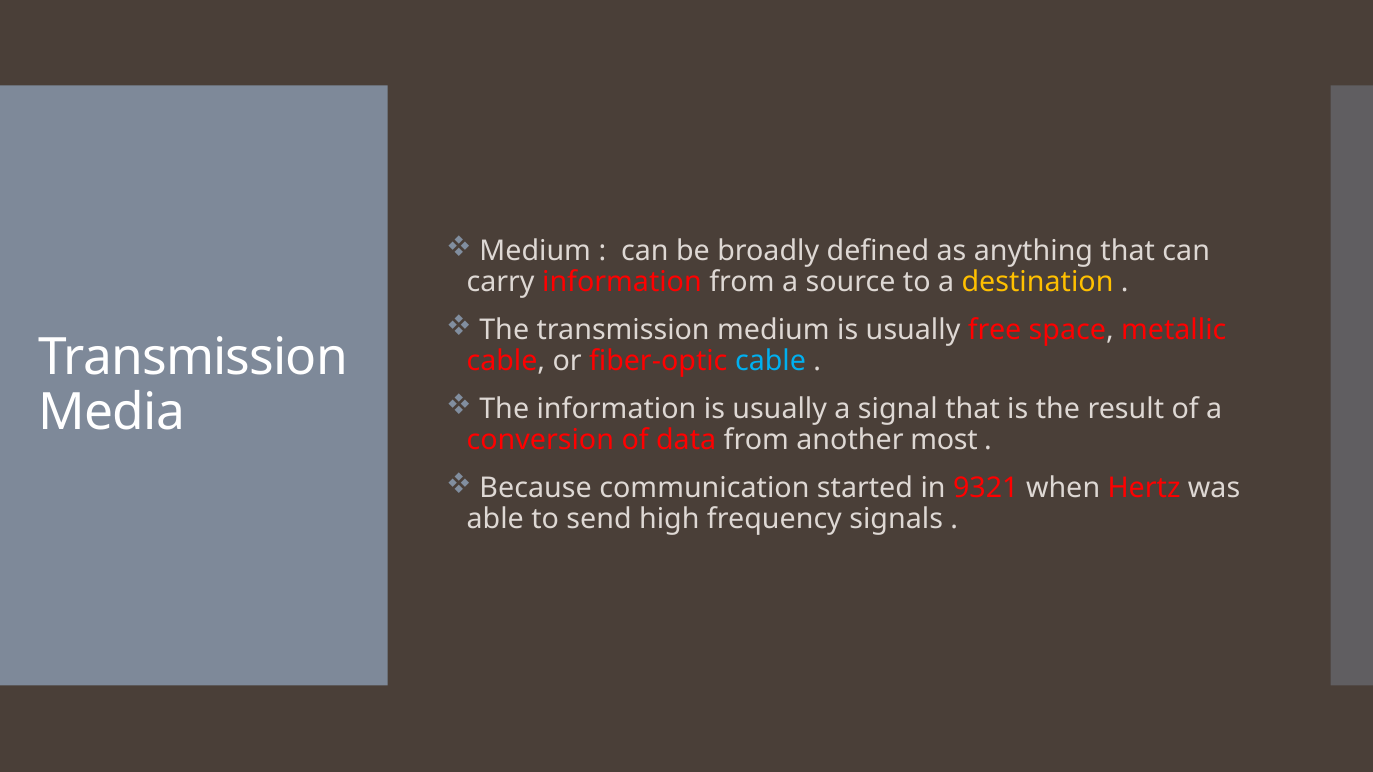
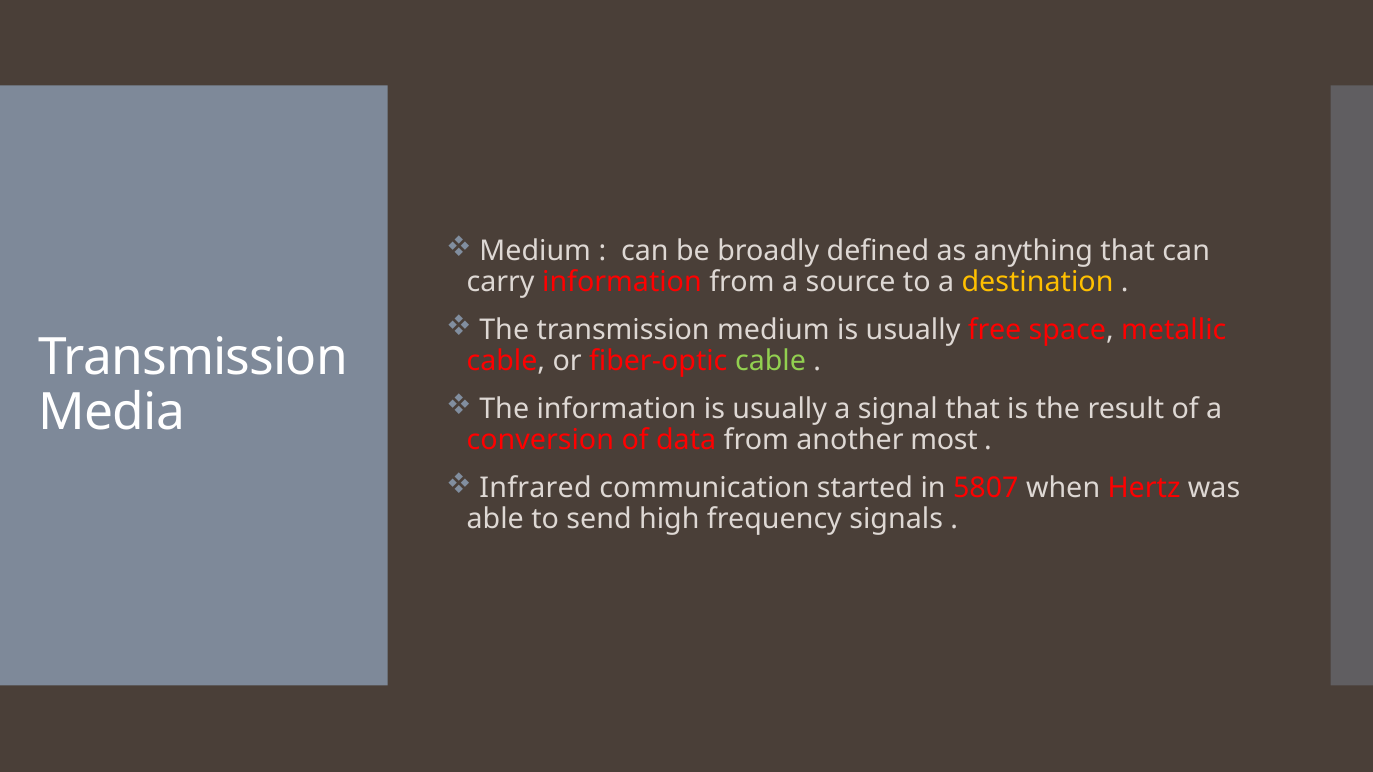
cable at (771, 361) colour: light blue -> light green
Because: Because -> Infrared
9321: 9321 -> 5807
